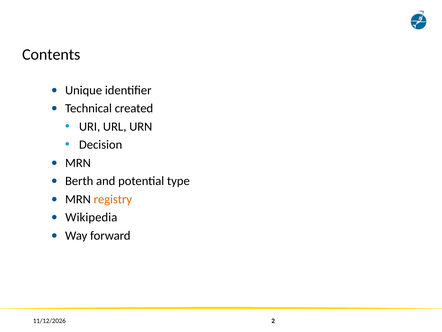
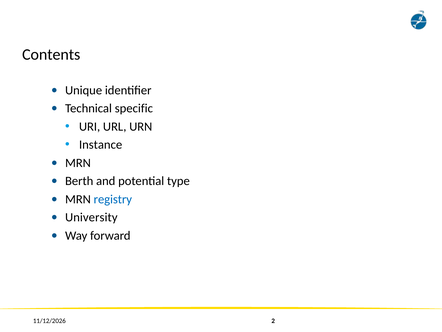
created: created -> specific
Decision: Decision -> Instance
registry colour: orange -> blue
Wikipedia: Wikipedia -> University
